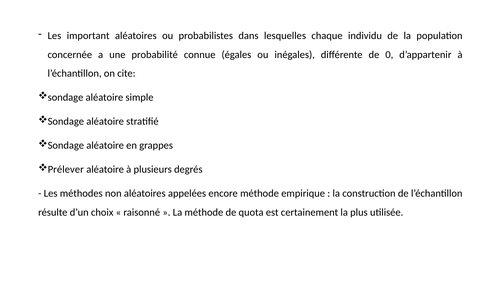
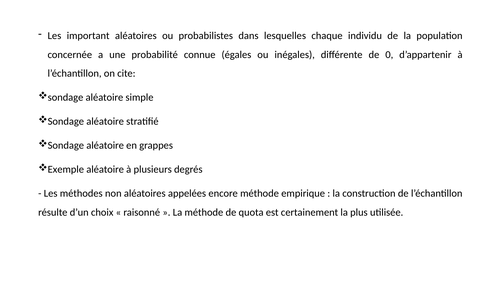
Prélever: Prélever -> Exemple
